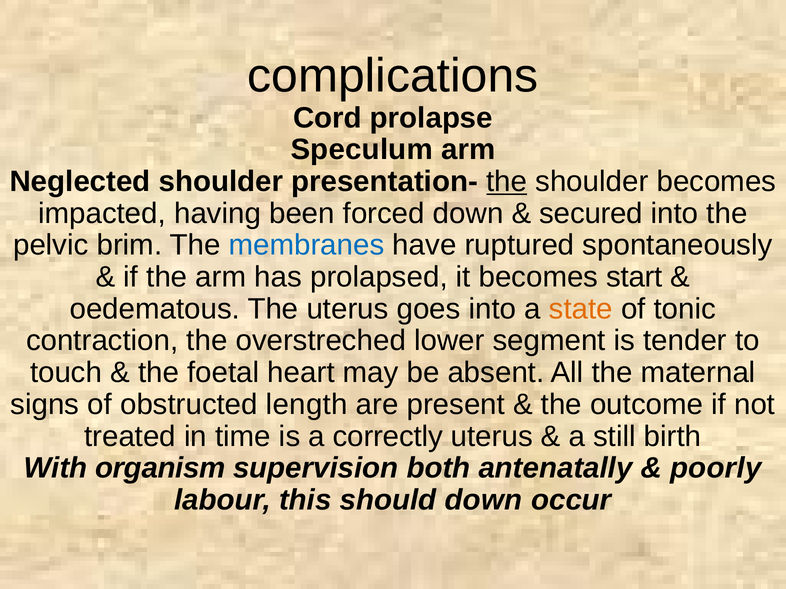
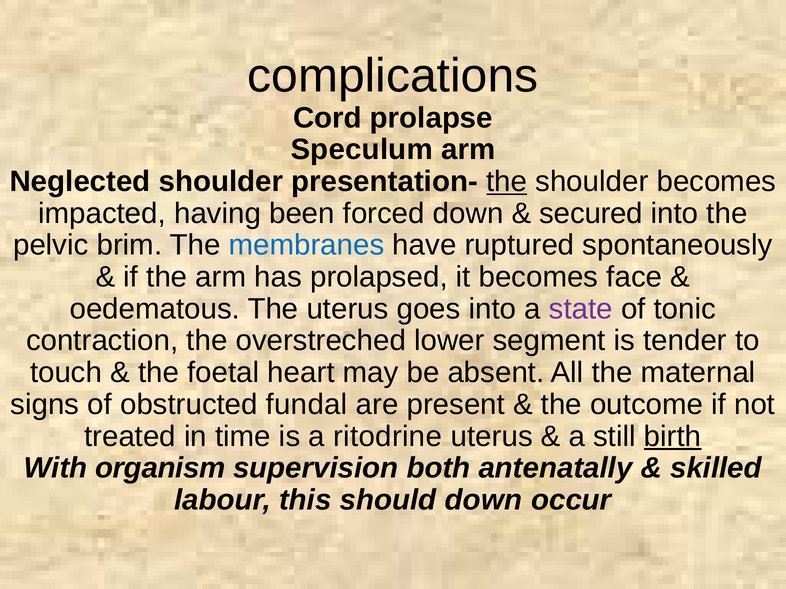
start: start -> face
state colour: orange -> purple
length: length -> fundal
correctly: correctly -> ritodrine
birth underline: none -> present
poorly: poorly -> skilled
